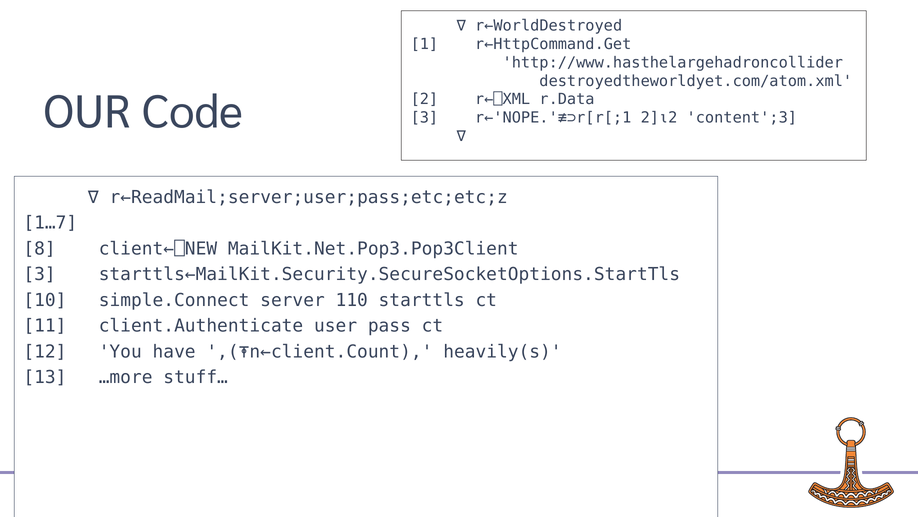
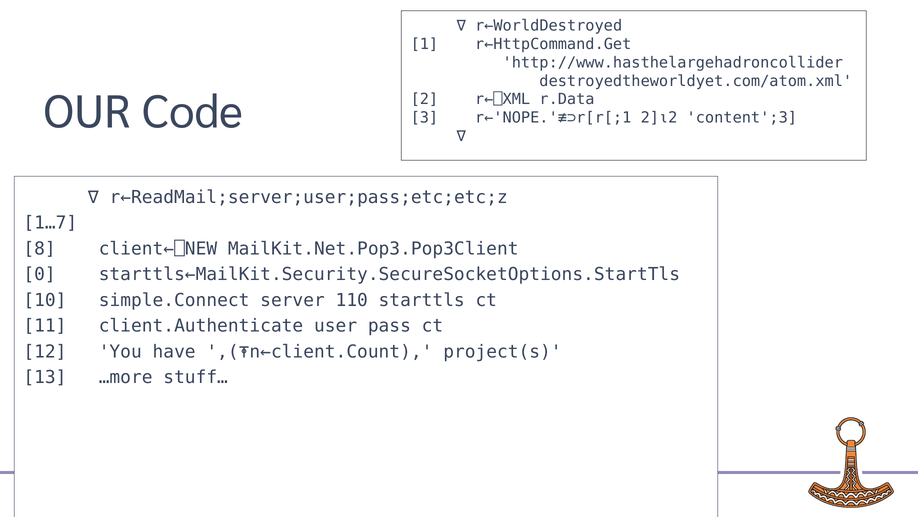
3 at (40, 274): 3 -> 0
heavily(s: heavily(s -> project(s
